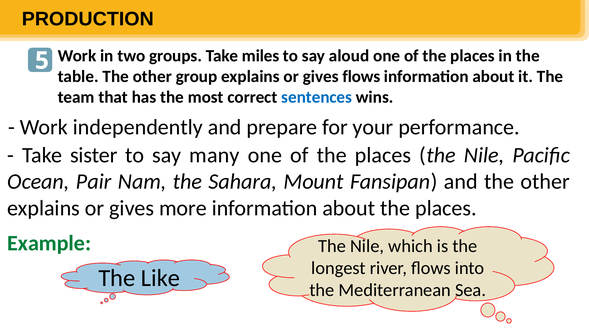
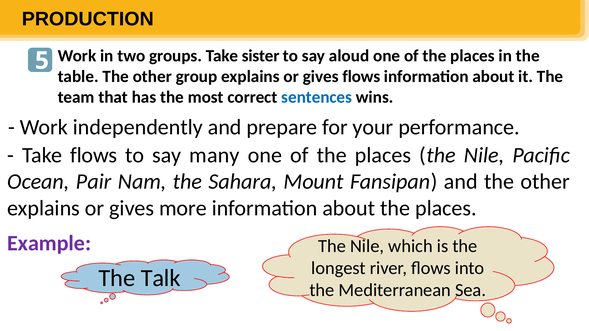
miles: miles -> sister
Take sister: sister -> flows
Example colour: green -> purple
Like: Like -> Talk
